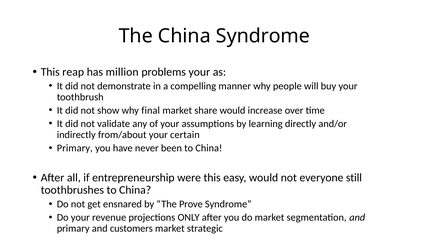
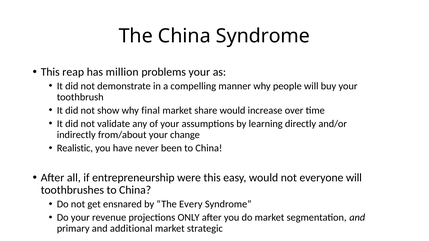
certain: certain -> change
Primary at (75, 148): Primary -> Realistic
everyone still: still -> will
Prove: Prove -> Every
customers: customers -> additional
